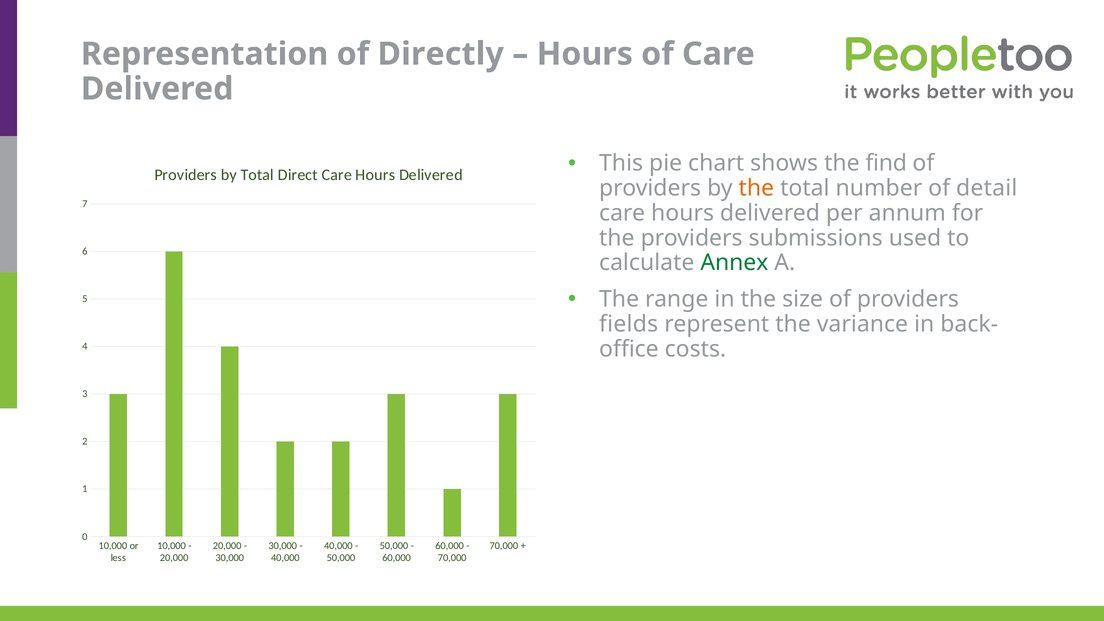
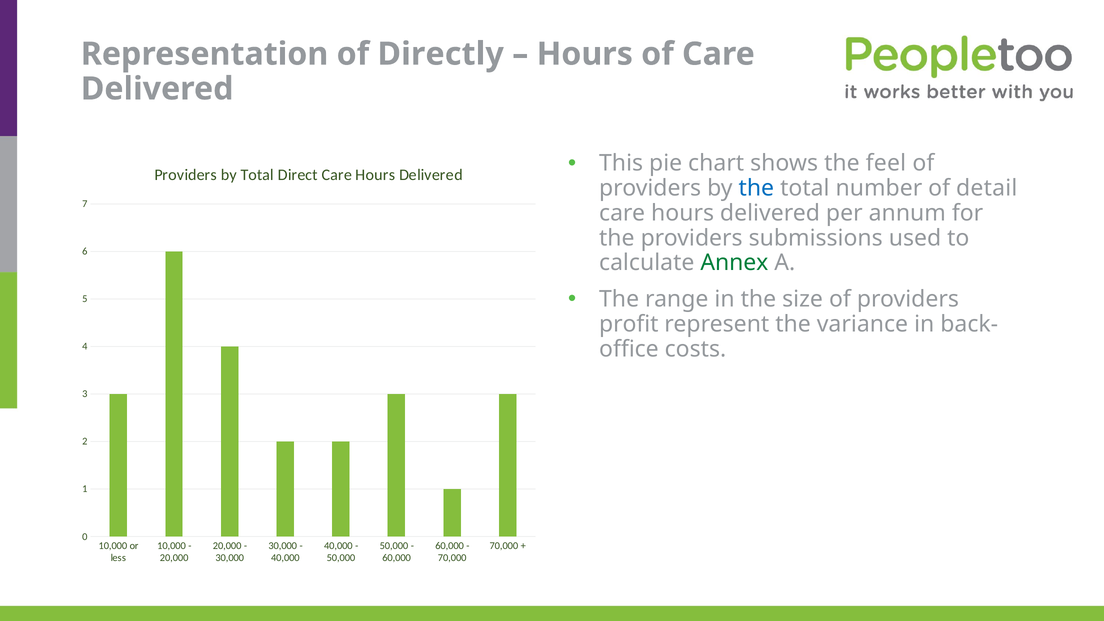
find: find -> feel
the at (756, 188) colour: orange -> blue
fields: fields -> profit
